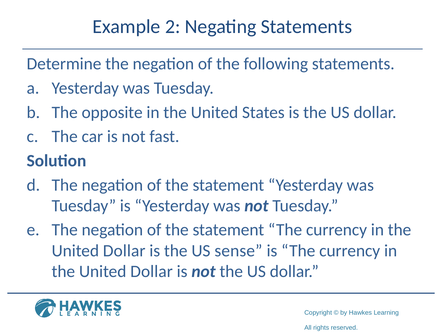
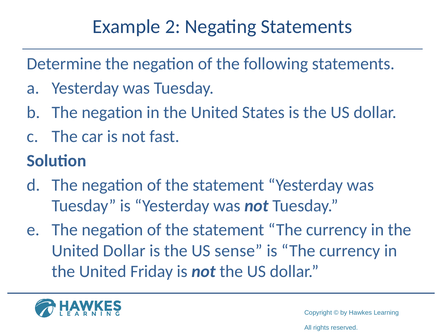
opposite at (112, 112): opposite -> negation
Dollar at (152, 271): Dollar -> Friday
